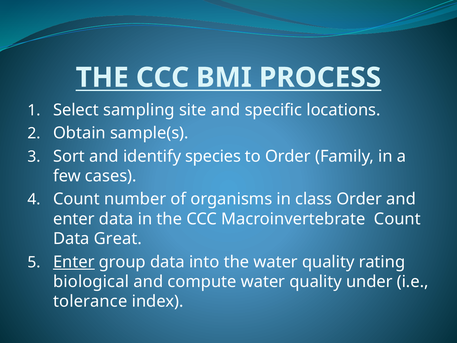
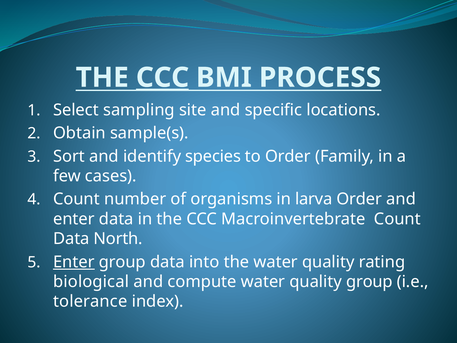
CCC at (163, 77) underline: none -> present
class: class -> larva
Great: Great -> North
quality under: under -> group
